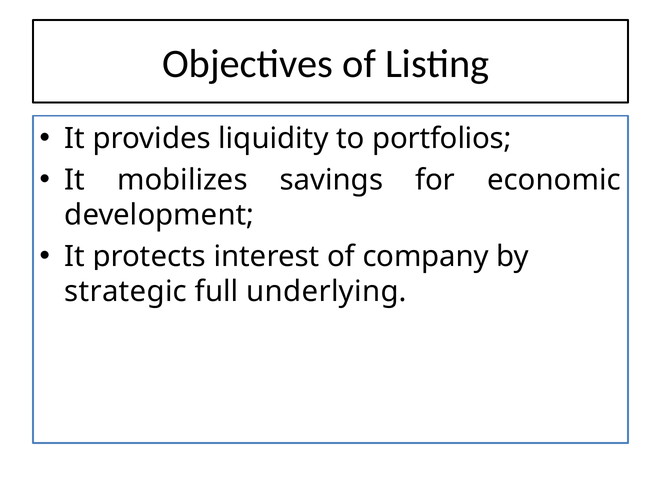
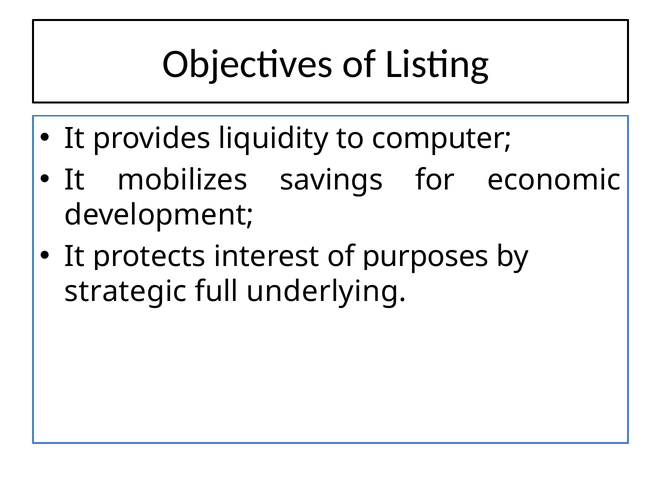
portfolios: portfolios -> computer
company: company -> purposes
